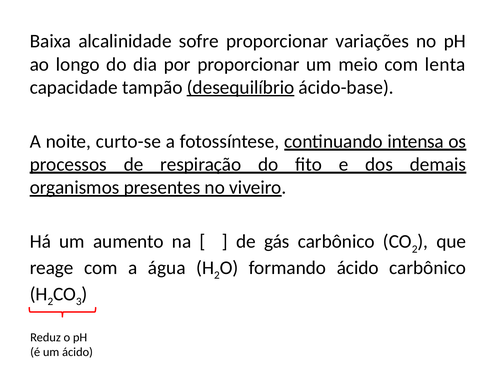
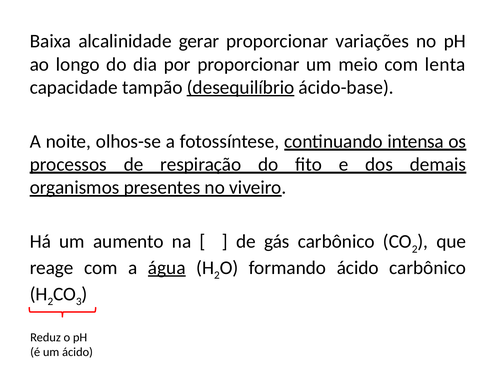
sofre: sofre -> gerar
curto-se: curto-se -> olhos-se
água underline: none -> present
